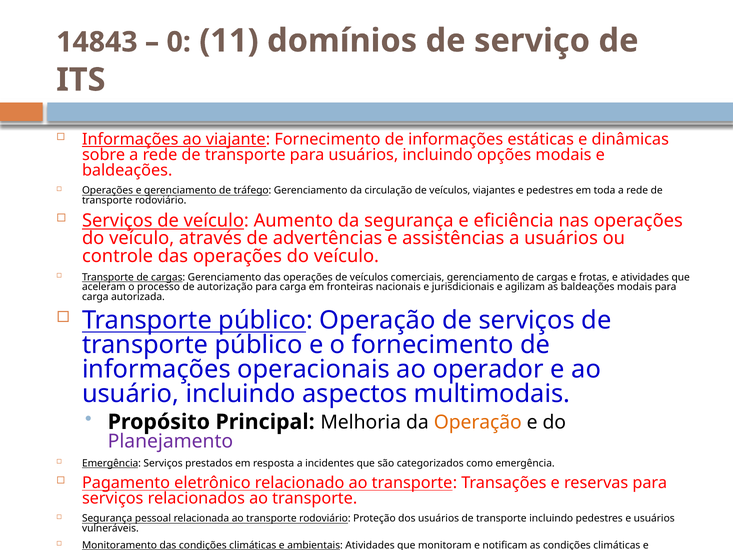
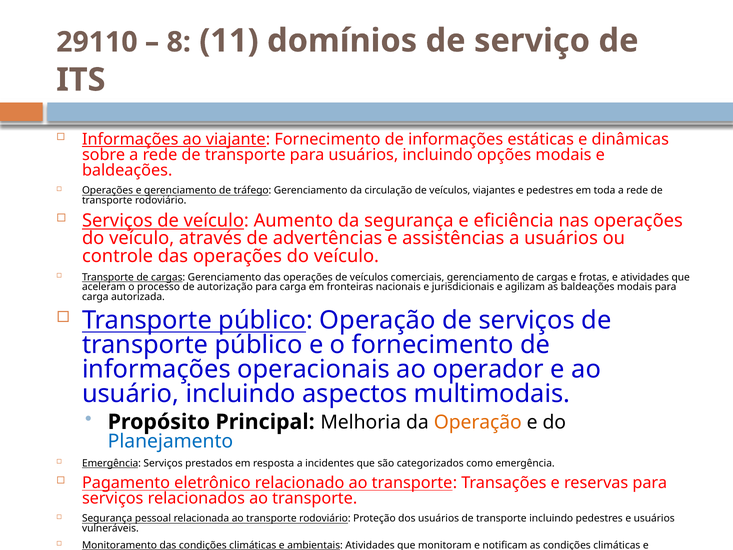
14843: 14843 -> 29110
0: 0 -> 8
Planejamento colour: purple -> blue
